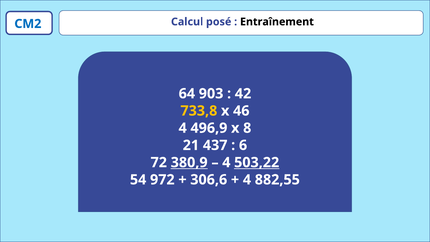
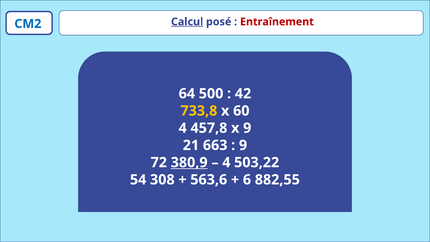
Calcul underline: none -> present
Entraînement colour: black -> red
903: 903 -> 500
46: 46 -> 60
496,9: 496,9 -> 457,8
x 8: 8 -> 9
437: 437 -> 663
6 at (243, 145): 6 -> 9
503,22 underline: present -> none
972: 972 -> 308
306,6: 306,6 -> 563,6
4 at (247, 180): 4 -> 6
